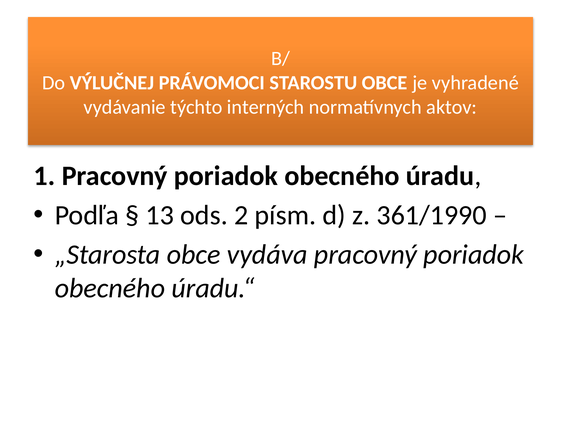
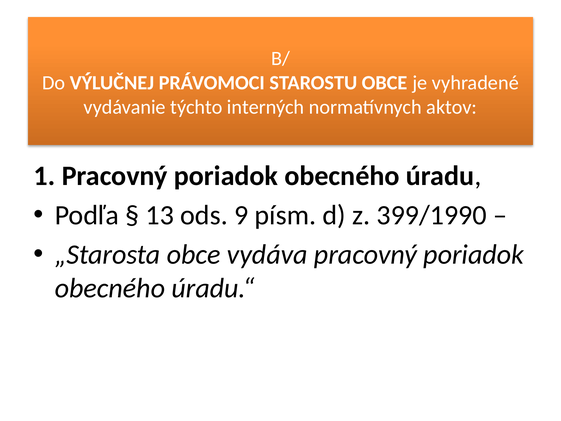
2: 2 -> 9
361/1990: 361/1990 -> 399/1990
